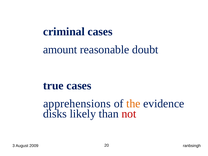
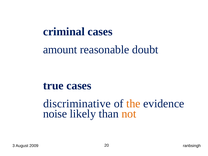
apprehensions: apprehensions -> discriminative
disks: disks -> noise
not colour: red -> orange
